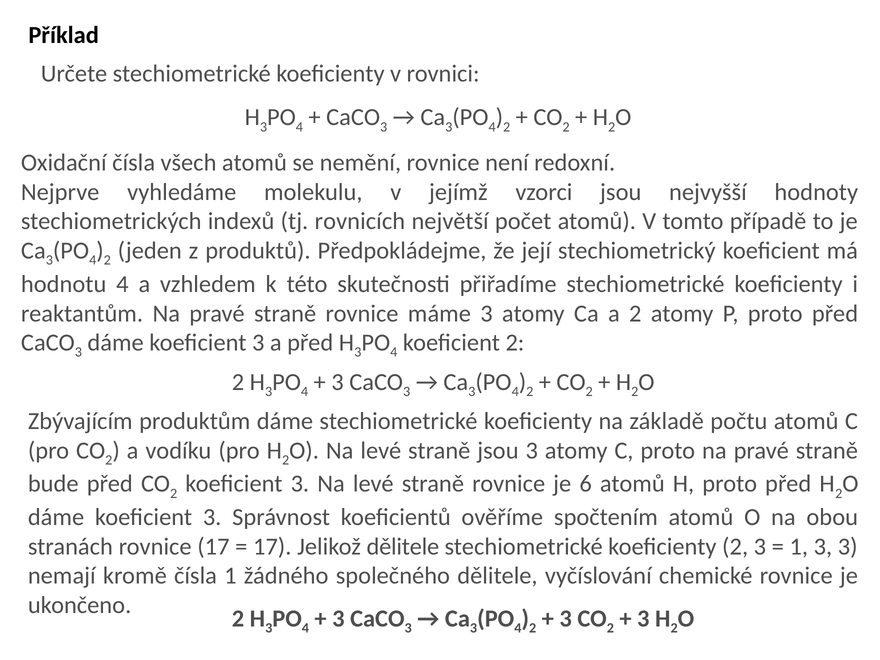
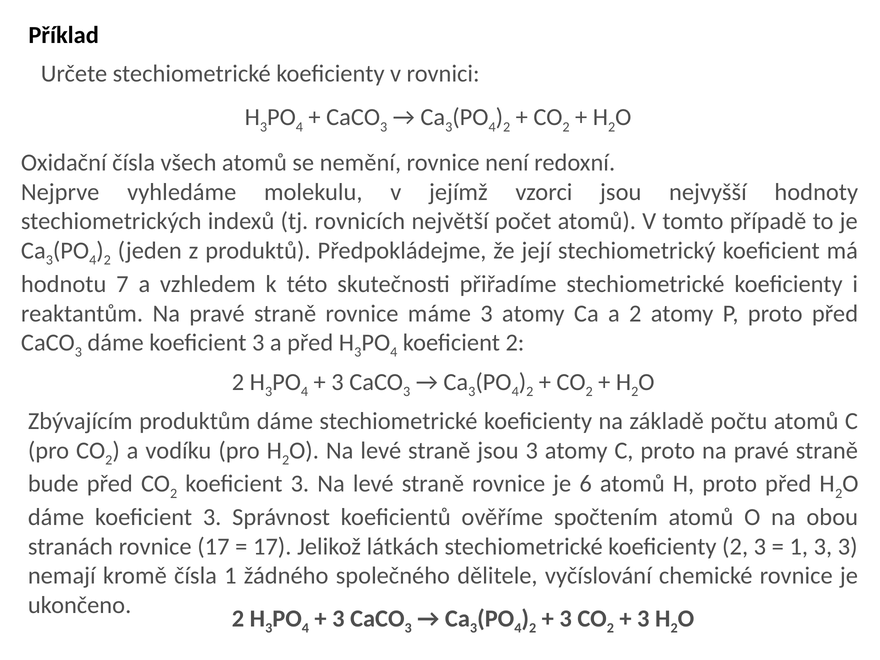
hodnotu 4: 4 -> 7
Jelikož dělitele: dělitele -> látkách
